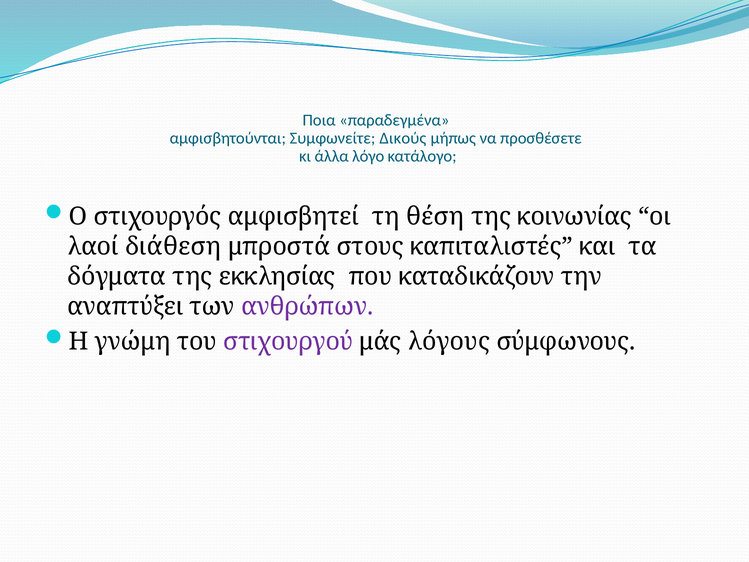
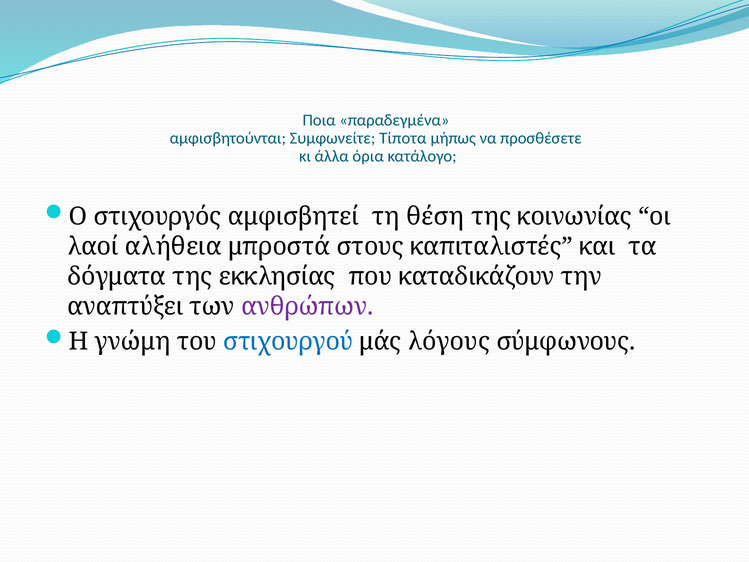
Δικούς: Δικούς -> Τίποτα
λόγο: λόγο -> όρια
διάθεση: διάθεση -> αλήθεια
στιχουργού colour: purple -> blue
